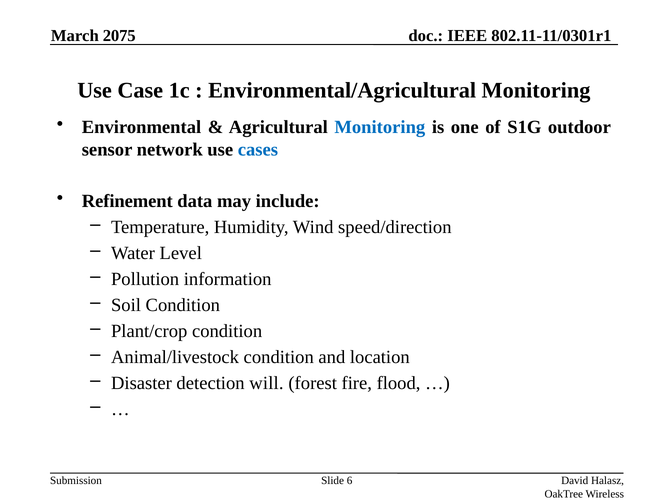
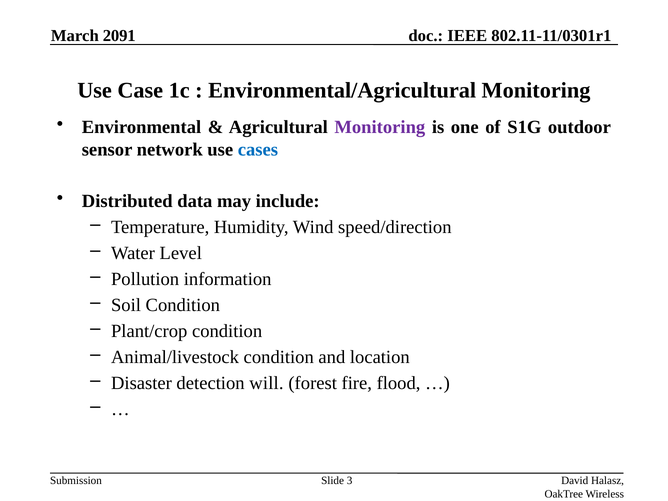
2075: 2075 -> 2091
Monitoring at (380, 127) colour: blue -> purple
Refinement: Refinement -> Distributed
6: 6 -> 3
